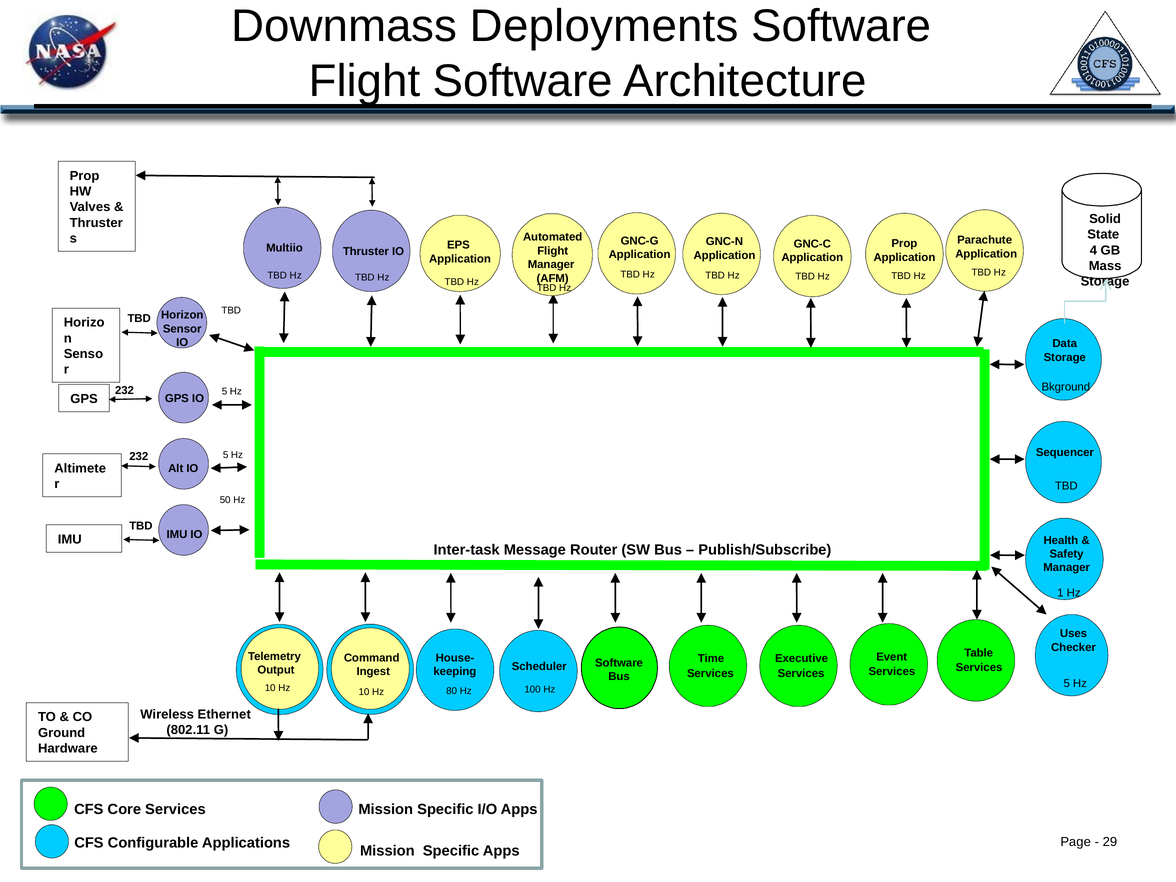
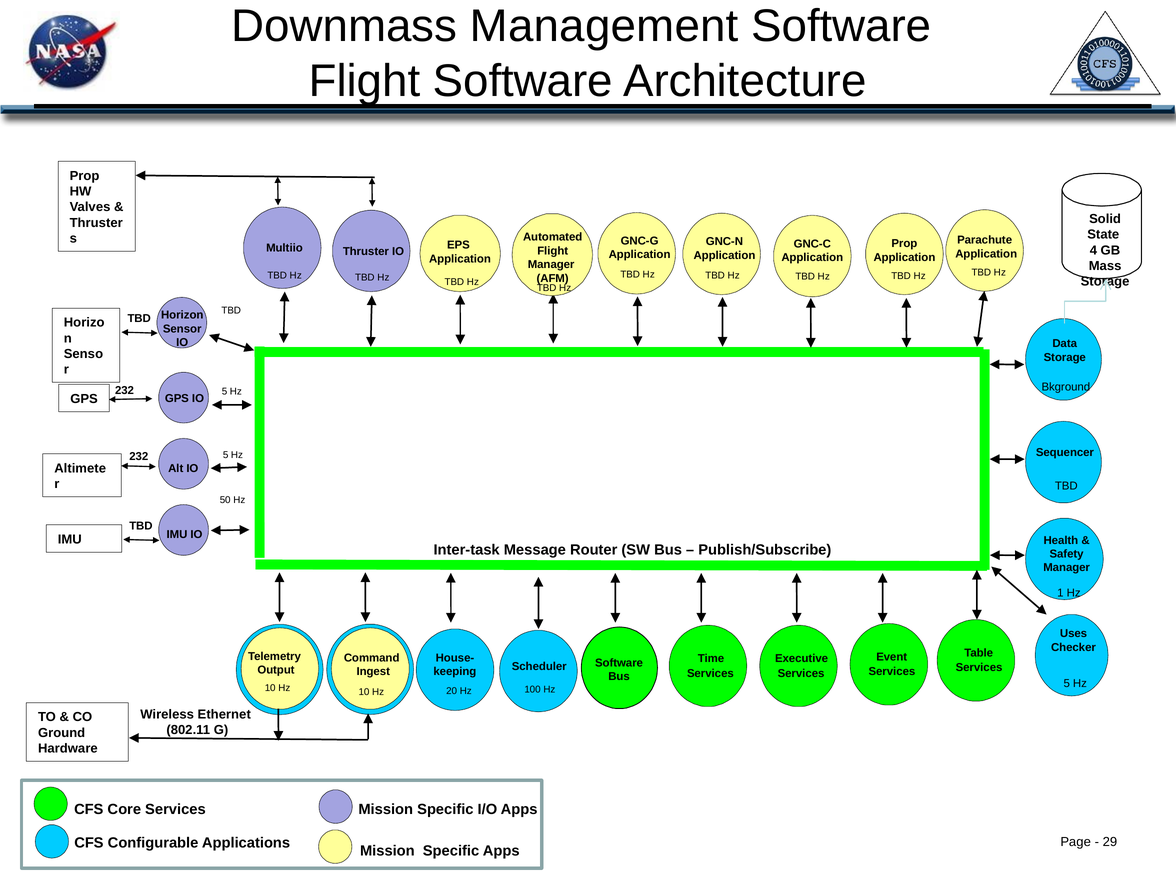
Deployments: Deployments -> Management
80: 80 -> 20
